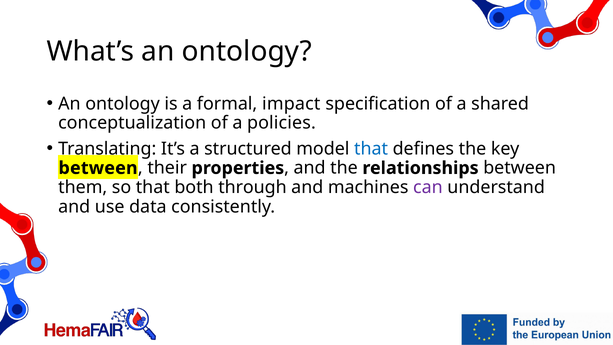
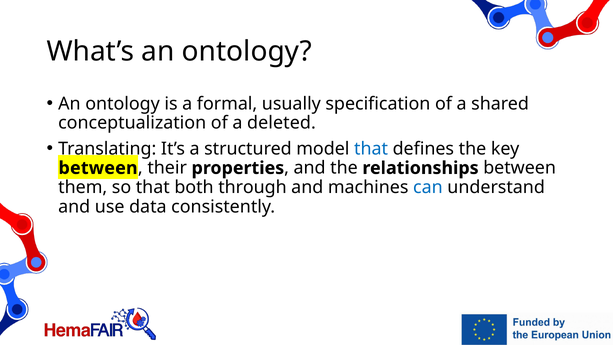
impact: impact -> usually
policies: policies -> deleted
can colour: purple -> blue
